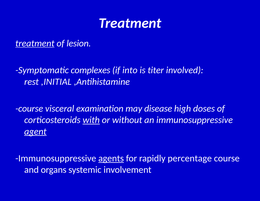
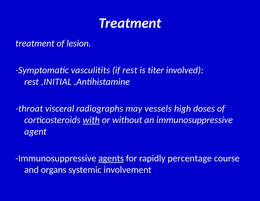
treatment at (35, 43) underline: present -> none
complexes: complexes -> vasculitits
if into: into -> rest
course at (29, 109): course -> throat
examination: examination -> radiographs
disease: disease -> vessels
agent underline: present -> none
